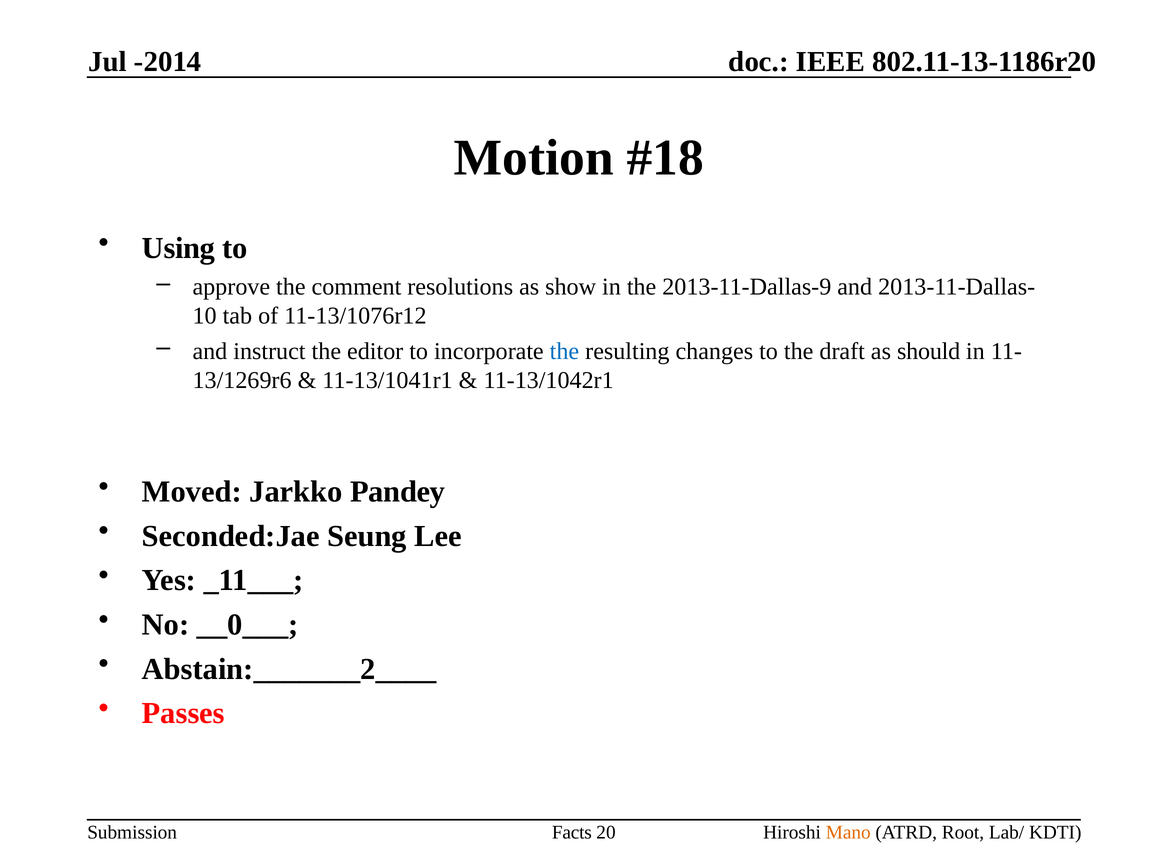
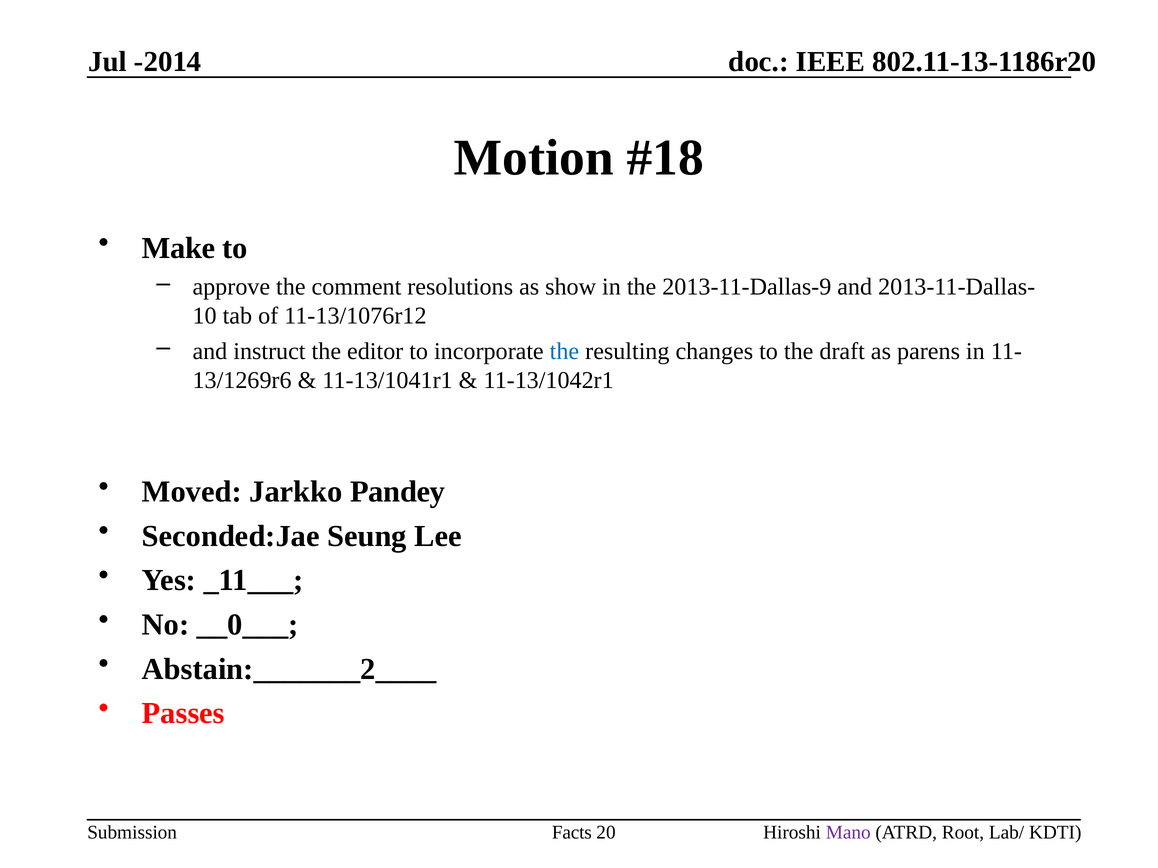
Using: Using -> Make
should: should -> parens
Mano colour: orange -> purple
